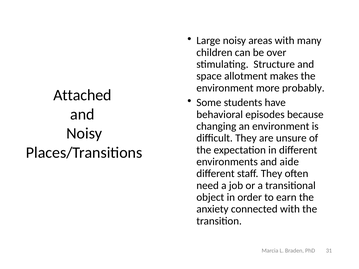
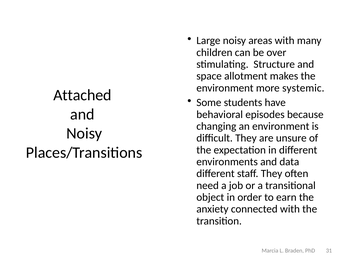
probably: probably -> systemic
aide: aide -> data
